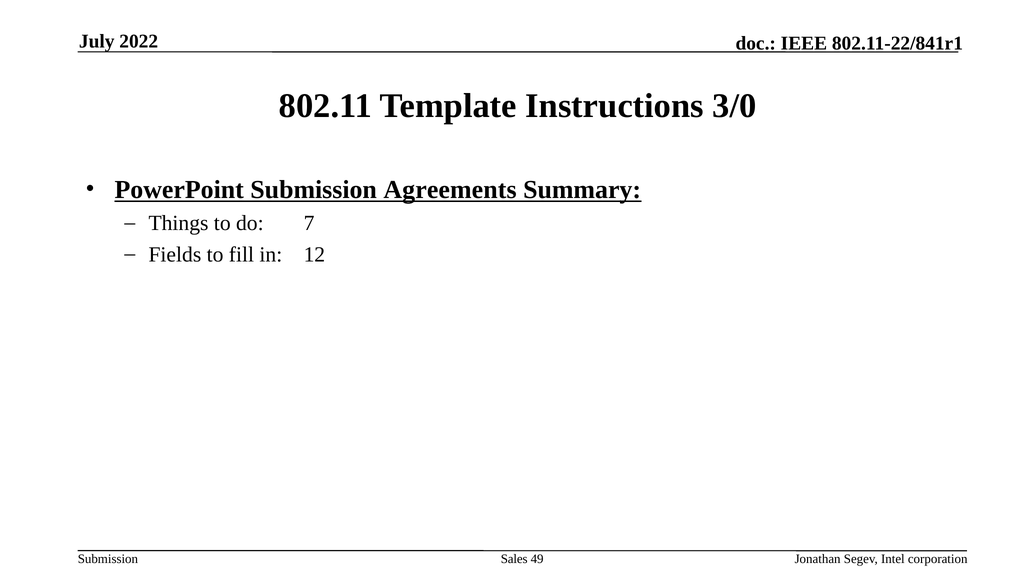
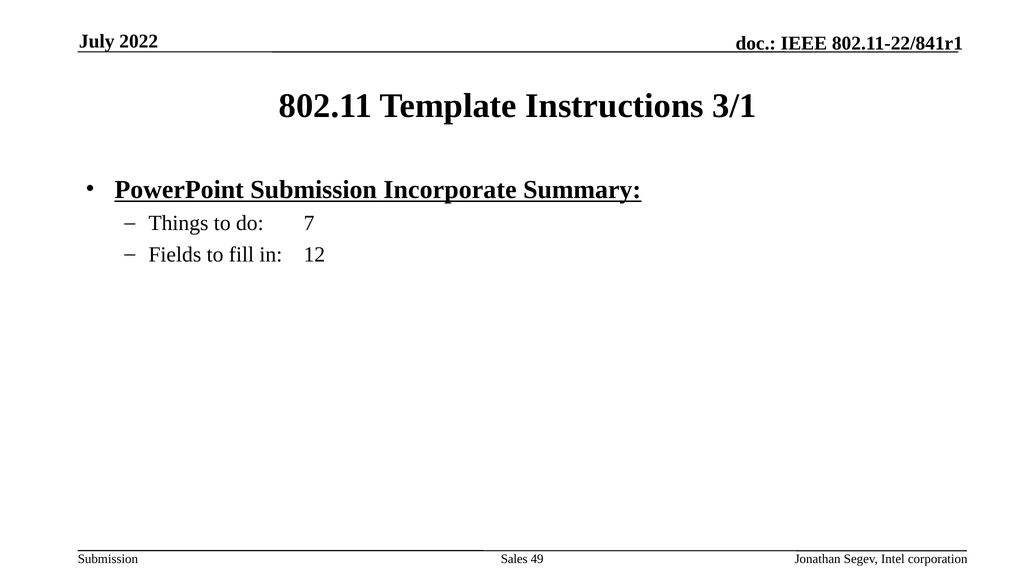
3/0: 3/0 -> 3/1
Agreements: Agreements -> Incorporate
